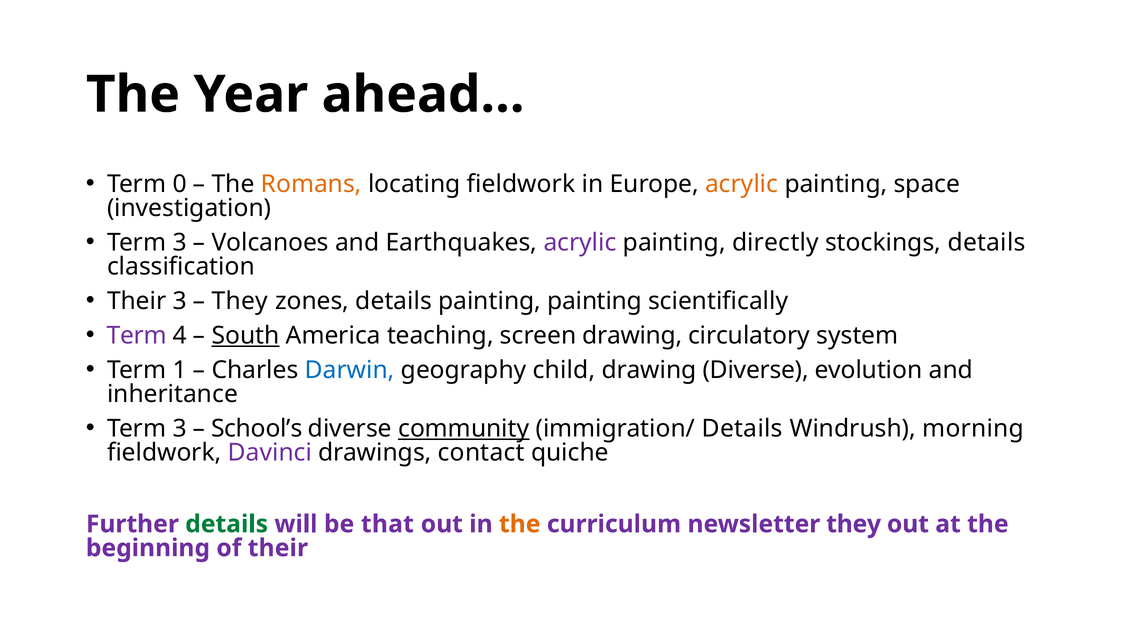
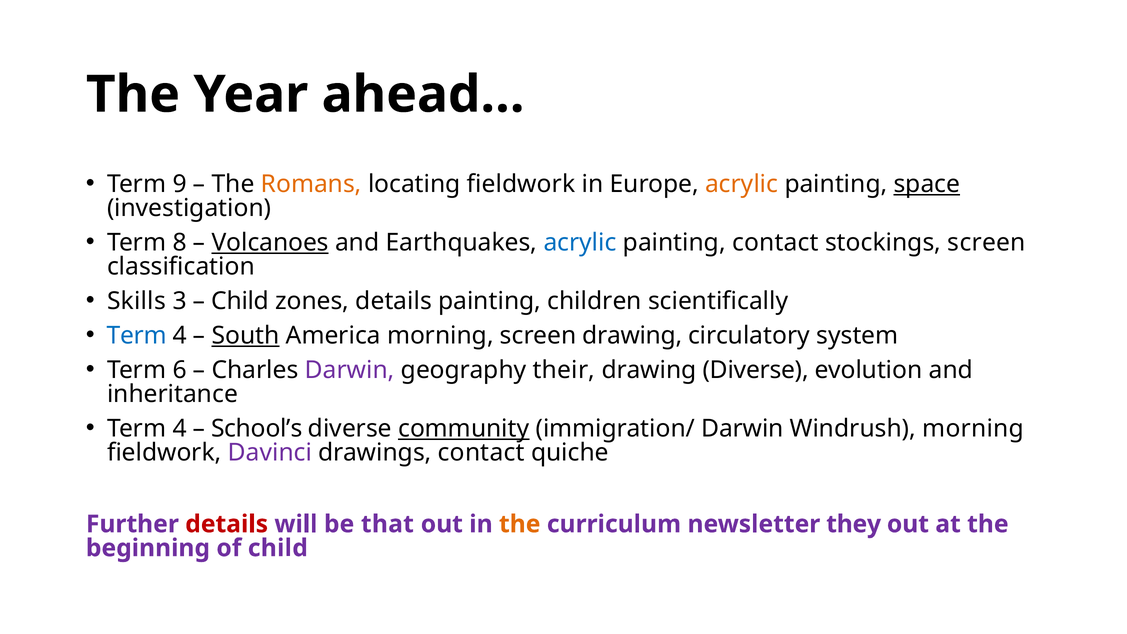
0: 0 -> 9
space underline: none -> present
3 at (180, 242): 3 -> 8
Volcanoes underline: none -> present
acrylic at (580, 242) colour: purple -> blue
painting directly: directly -> contact
stockings details: details -> screen
Their at (137, 301): Their -> Skills
They at (240, 301): They -> Child
painting painting: painting -> children
Term at (137, 335) colour: purple -> blue
America teaching: teaching -> morning
1: 1 -> 6
Darwin at (350, 370) colour: blue -> purple
child: child -> their
3 at (180, 428): 3 -> 4
immigration/ Details: Details -> Darwin
details at (227, 524) colour: green -> red
of their: their -> child
